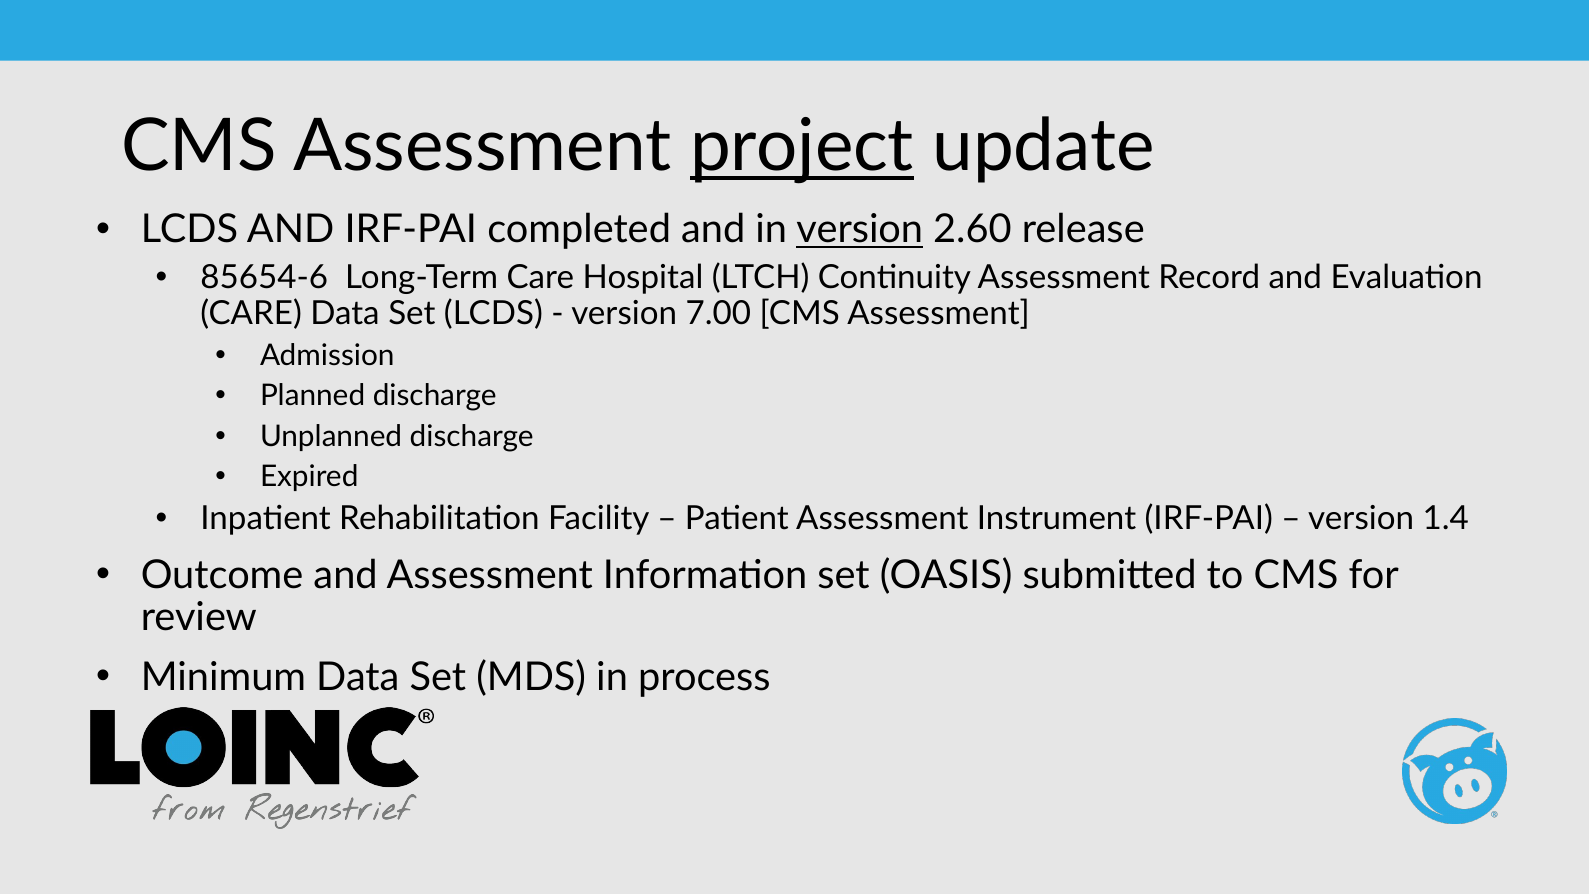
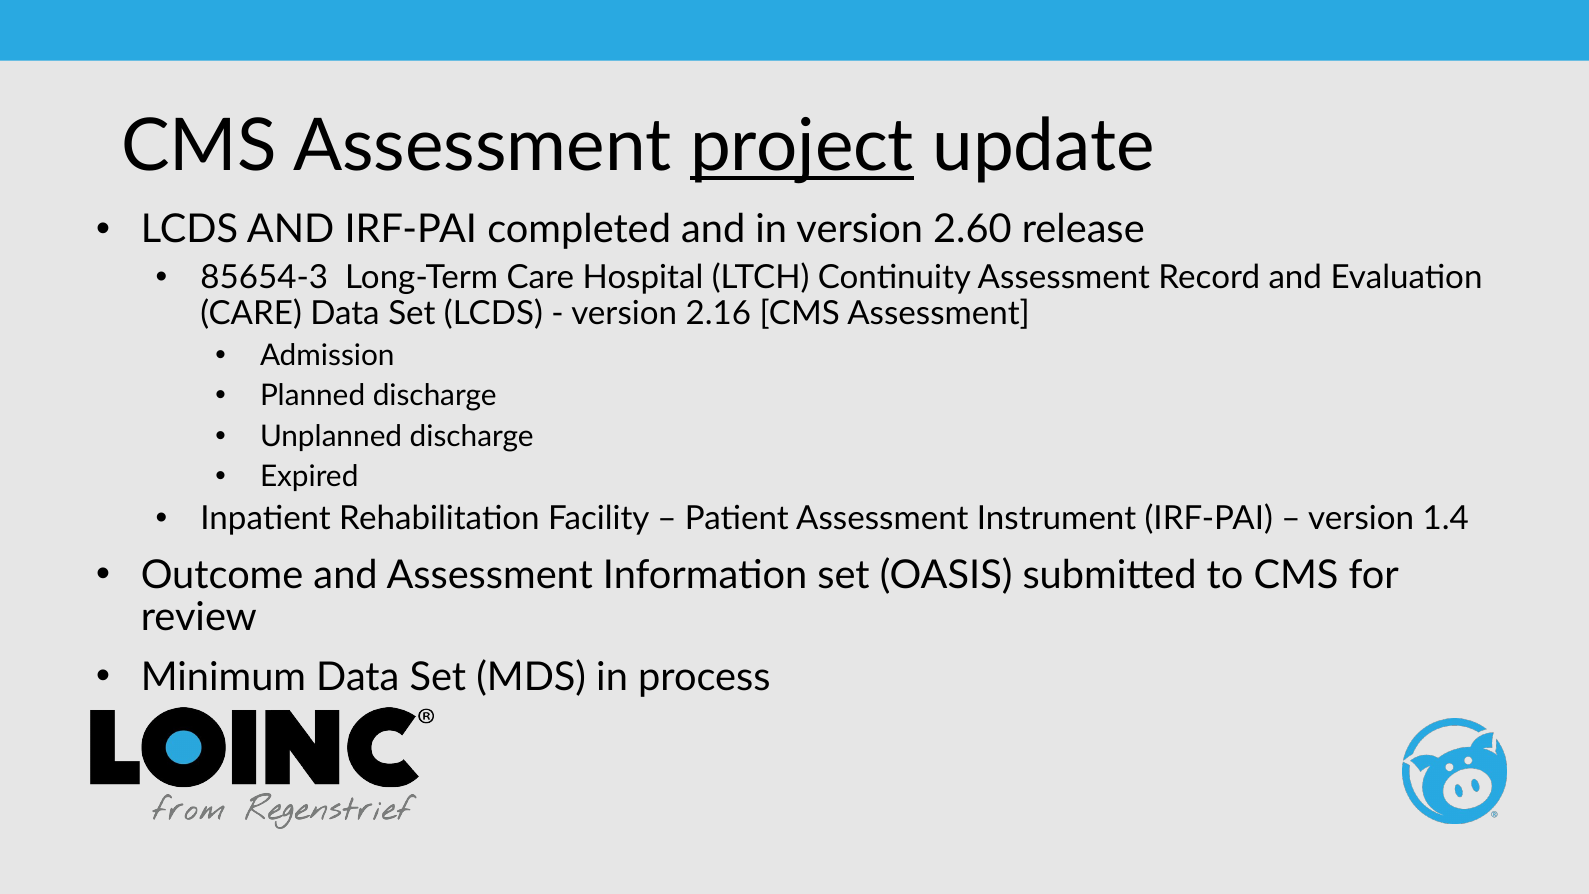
version at (860, 230) underline: present -> none
85654-6: 85654-6 -> 85654-3
7.00: 7.00 -> 2.16
